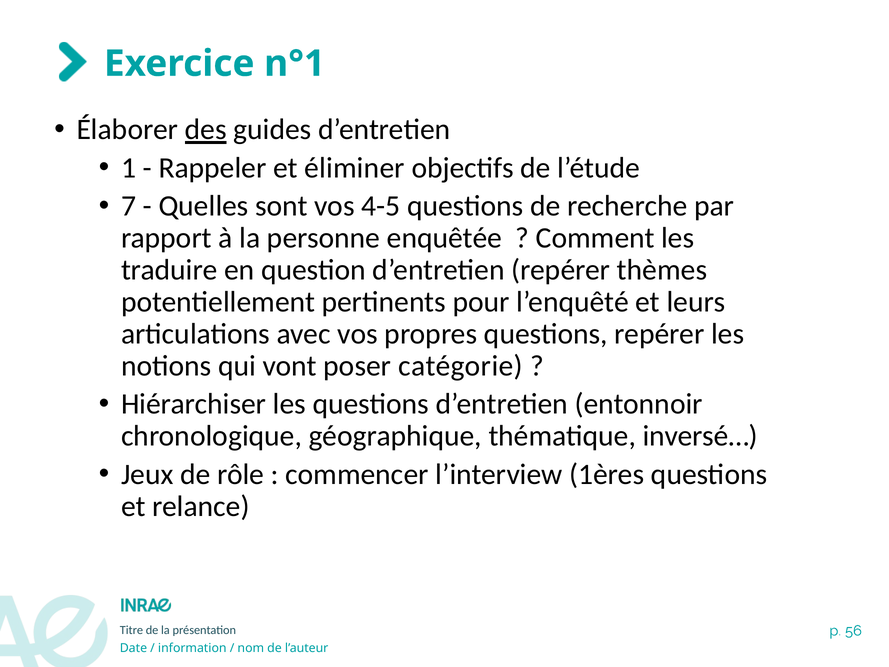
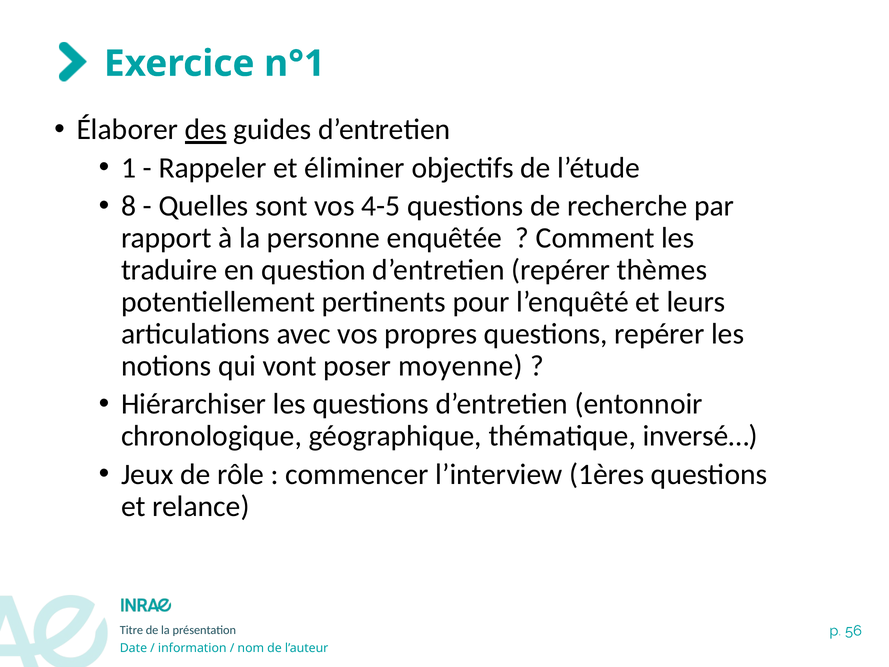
7: 7 -> 8
catégorie: catégorie -> moyenne
